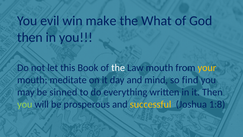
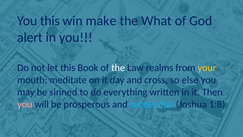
You evil: evil -> this
then at (30, 37): then -> alert
Law mouth: mouth -> realms
mind: mind -> cross
find: find -> else
you at (25, 104) colour: light green -> pink
successful colour: yellow -> light blue
